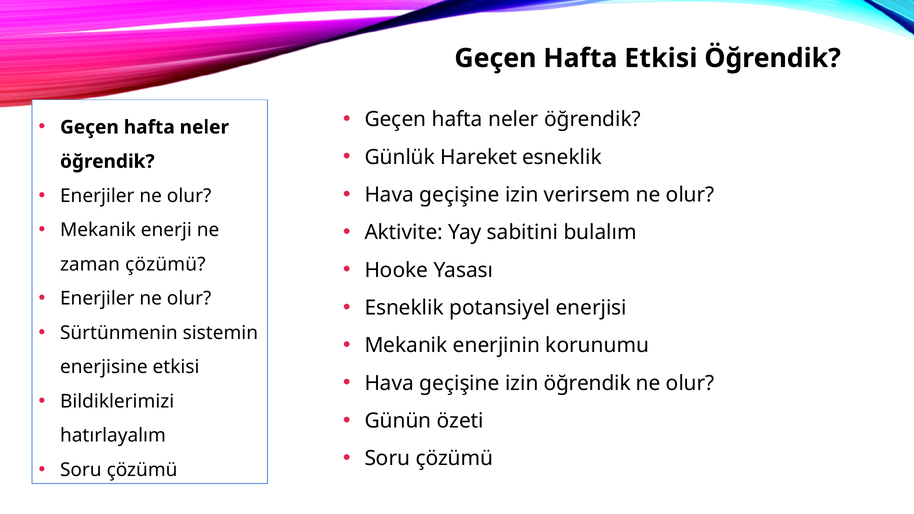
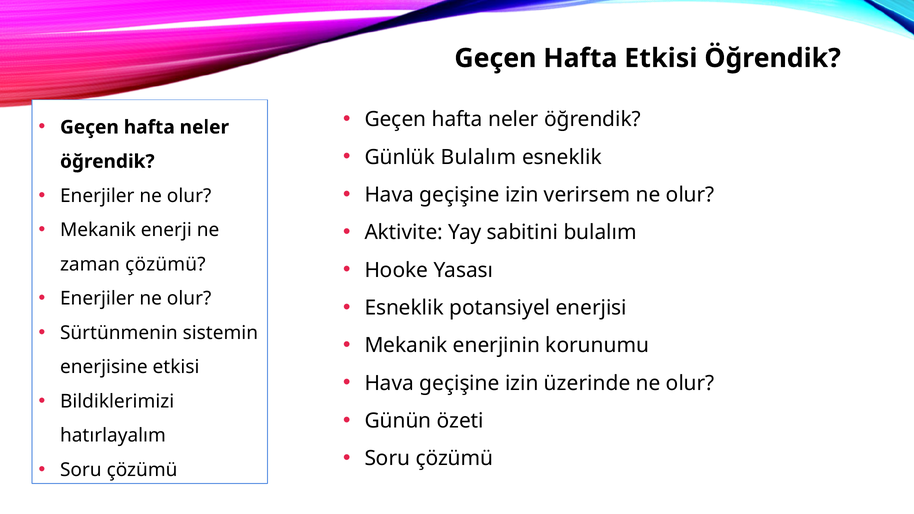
Günlük Hareket: Hareket -> Bulalım
izin öğrendik: öğrendik -> üzerinde
